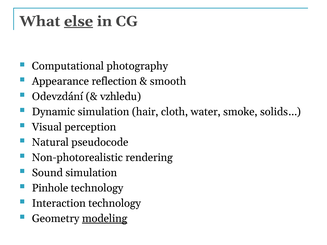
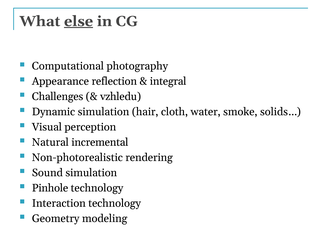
smooth: smooth -> integral
Odevzdání: Odevzdání -> Challenges
pseudocode: pseudocode -> incremental
modeling underline: present -> none
